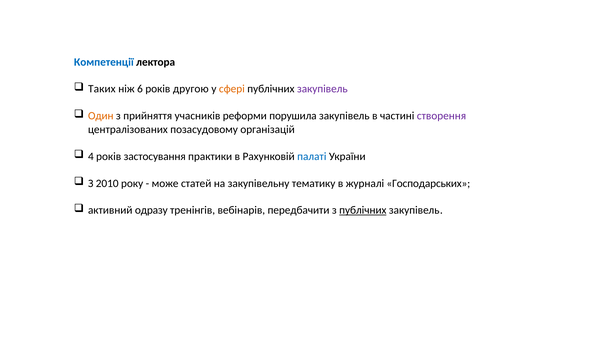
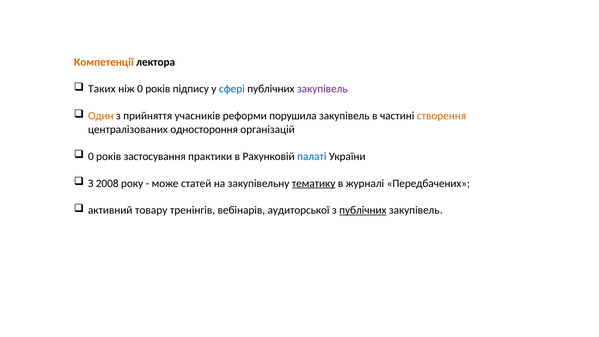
Компетенції colour: blue -> orange
ніж 6: 6 -> 0
другою: другою -> підпису
сфері colour: orange -> blue
створення colour: purple -> orange
позасудовому: позасудовому -> одностороння
4 at (91, 156): 4 -> 0
2010: 2010 -> 2008
тематику underline: none -> present
Господарських: Господарських -> Передбачених
одразу: одразу -> товару
передбачити: передбачити -> аудиторської
